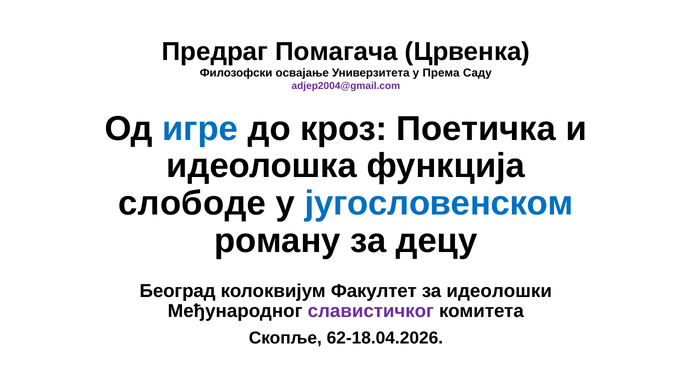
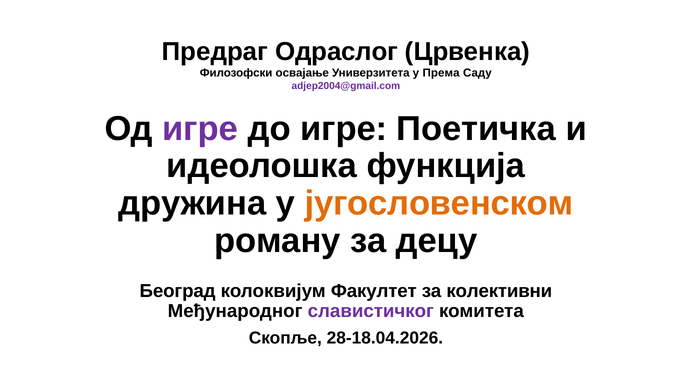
Помагача: Помагача -> Одраслог
игре at (200, 129) colour: blue -> purple
до кроз: кроз -> игре
слободе: слободе -> дружина
југословенском colour: blue -> orange
идеолошки: идеолошки -> колективни
62-18.04.2026: 62-18.04.2026 -> 28-18.04.2026
